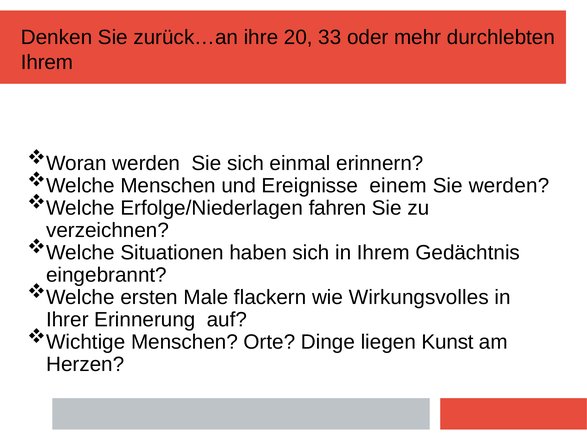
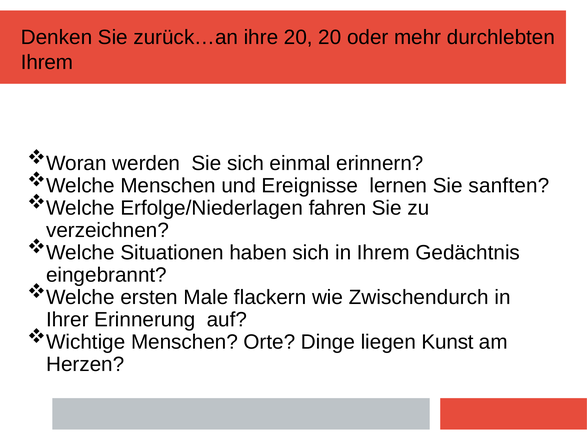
20 33: 33 -> 20
einem: einem -> lernen
Sie werden: werden -> sanften
Wirkungsvolles: Wirkungsvolles -> Zwischendurch
